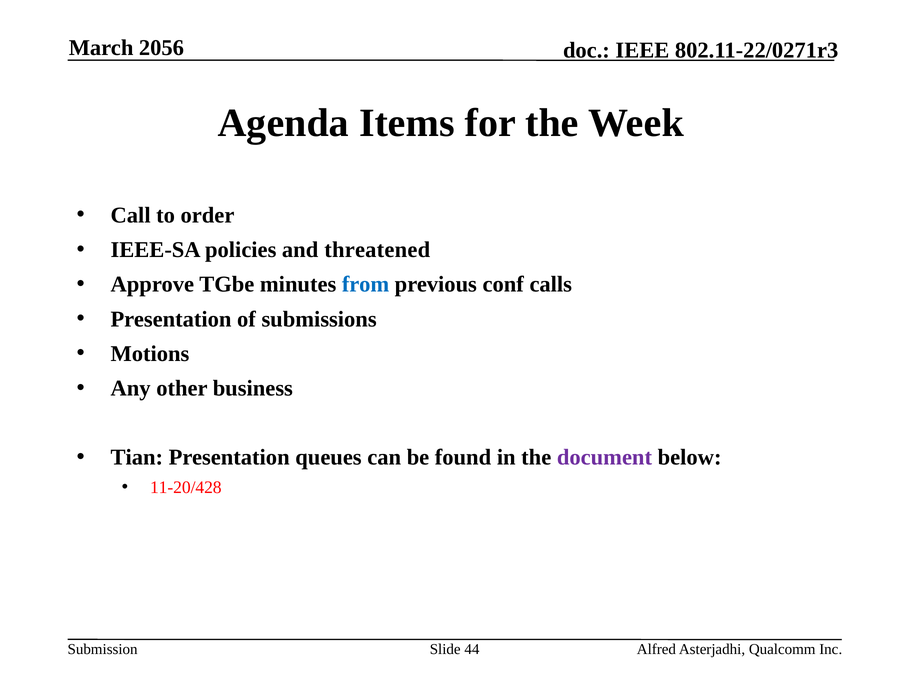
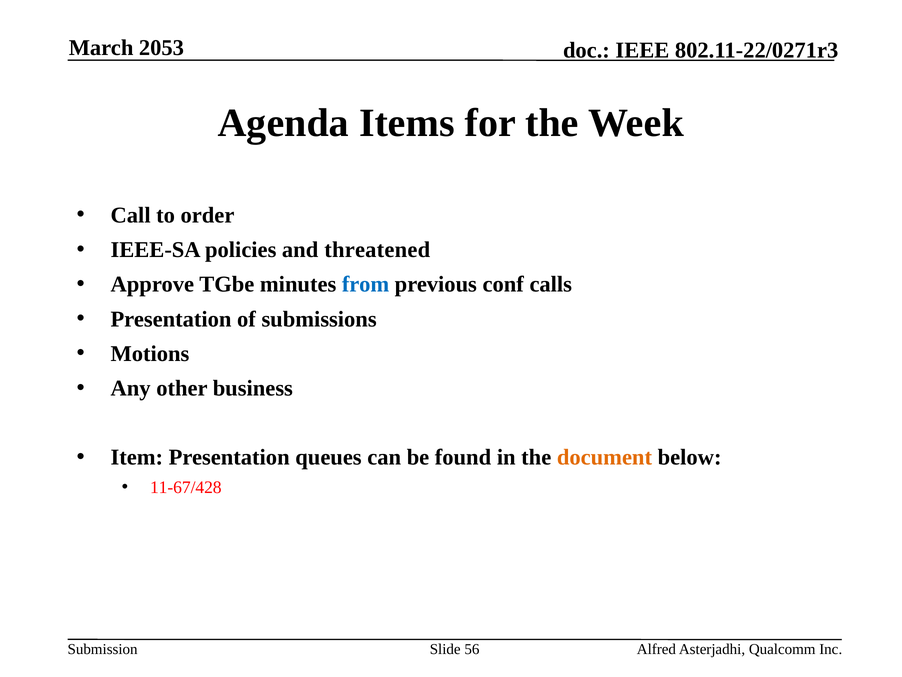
2056: 2056 -> 2053
Tian: Tian -> Item
document colour: purple -> orange
11-20/428: 11-20/428 -> 11-67/428
44: 44 -> 56
